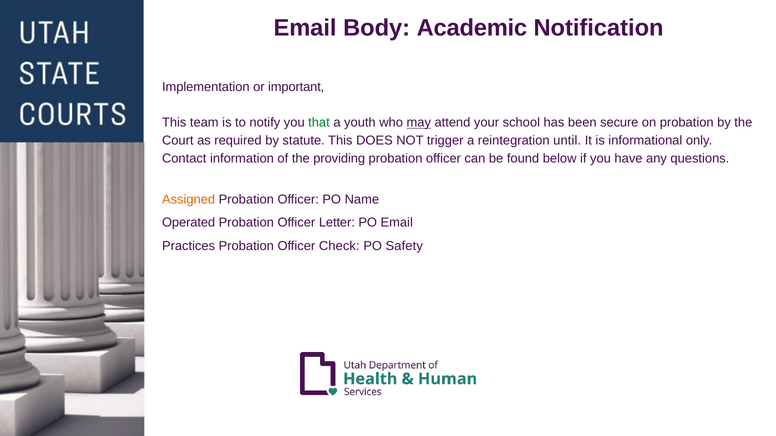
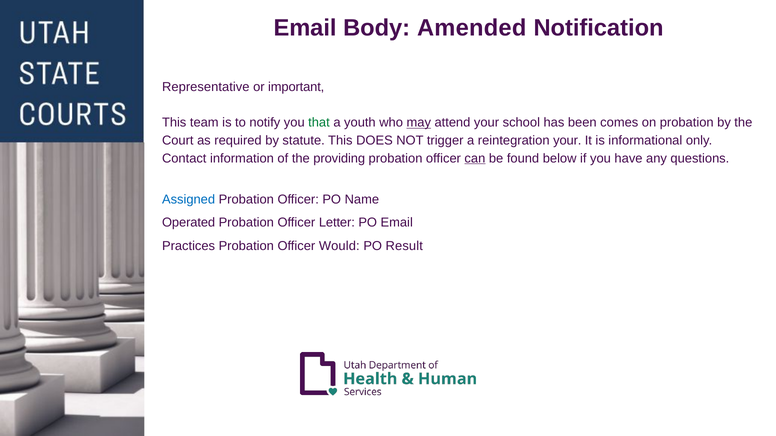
Academic: Academic -> Amended
Implementation: Implementation -> Representative
secure: secure -> comes
reintegration until: until -> your
can underline: none -> present
Assigned colour: orange -> blue
Check: Check -> Would
Safety: Safety -> Result
